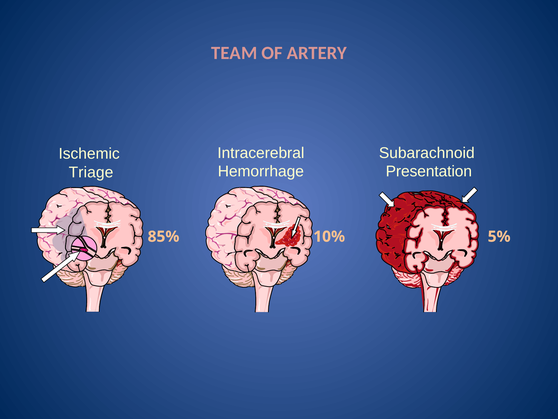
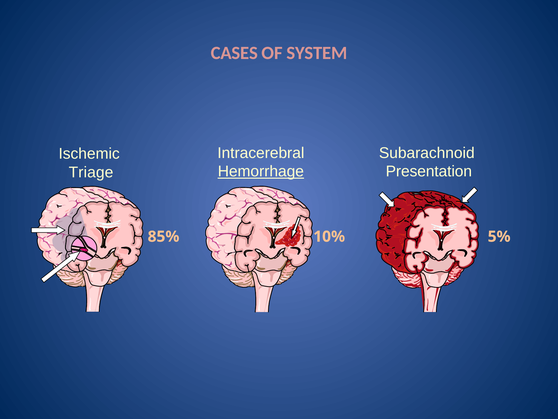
TEAM: TEAM -> CASES
ARTERY: ARTERY -> SYSTEM
Hemorrhage underline: none -> present
